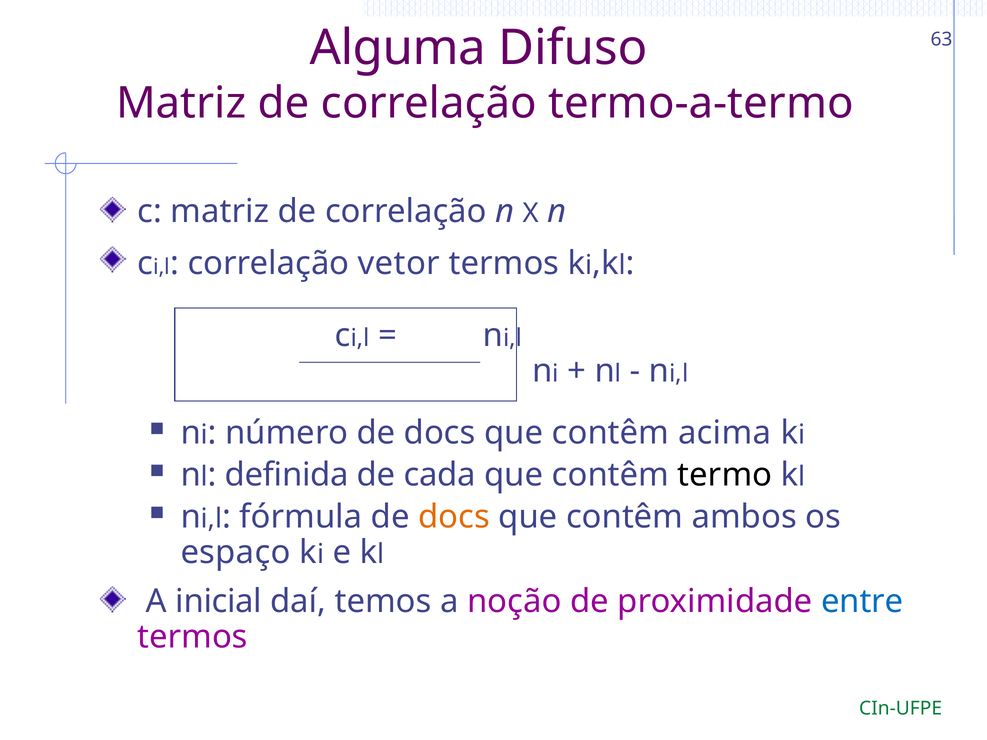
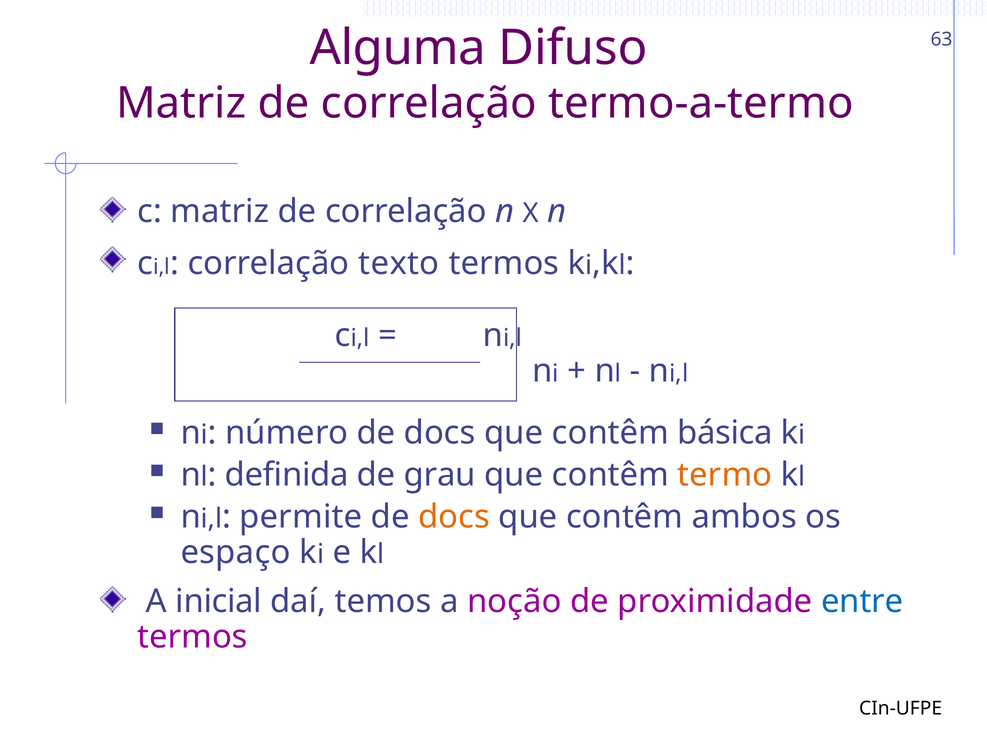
vetor: vetor -> texto
acima: acima -> básica
cada: cada -> grau
termo colour: black -> orange
fórmula: fórmula -> permite
CIn-UFPE colour: green -> black
